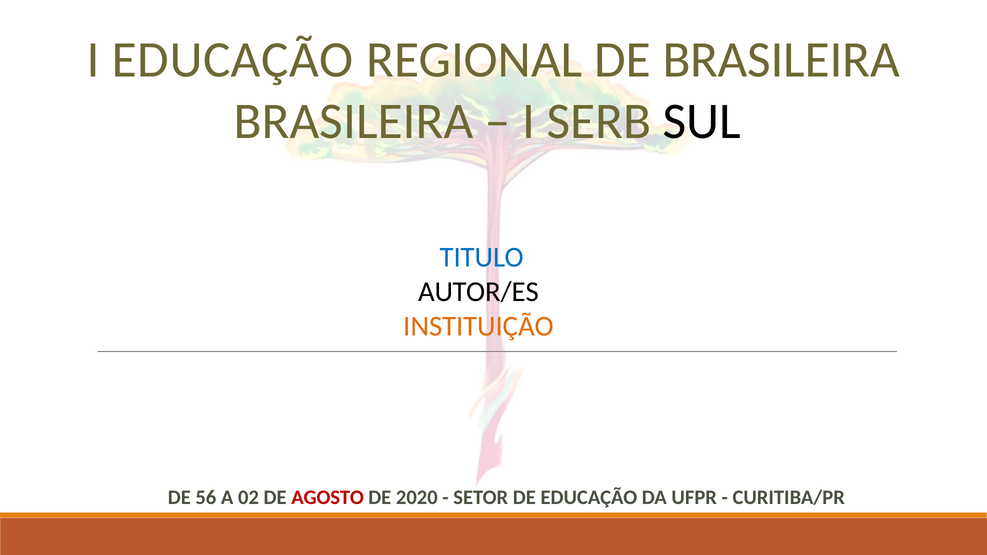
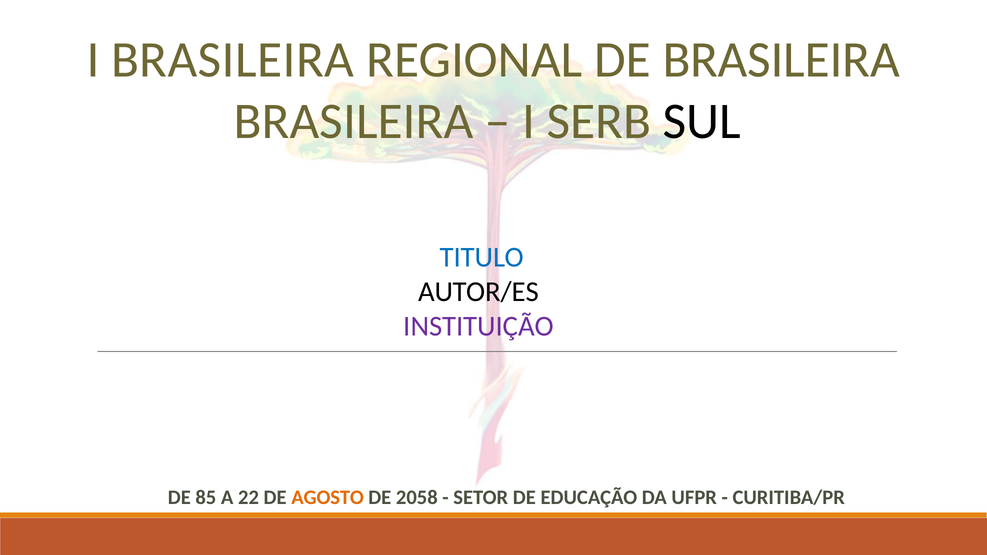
I EDUCAÇÃO: EDUCAÇÃO -> BRASILEIRA
INSTITUIÇÃO colour: orange -> purple
56: 56 -> 85
02: 02 -> 22
AGOSTO colour: red -> orange
2020: 2020 -> 2058
